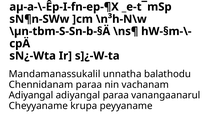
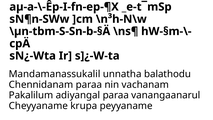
Adiyangal at (31, 95): Adiyangal -> Pakalilum
